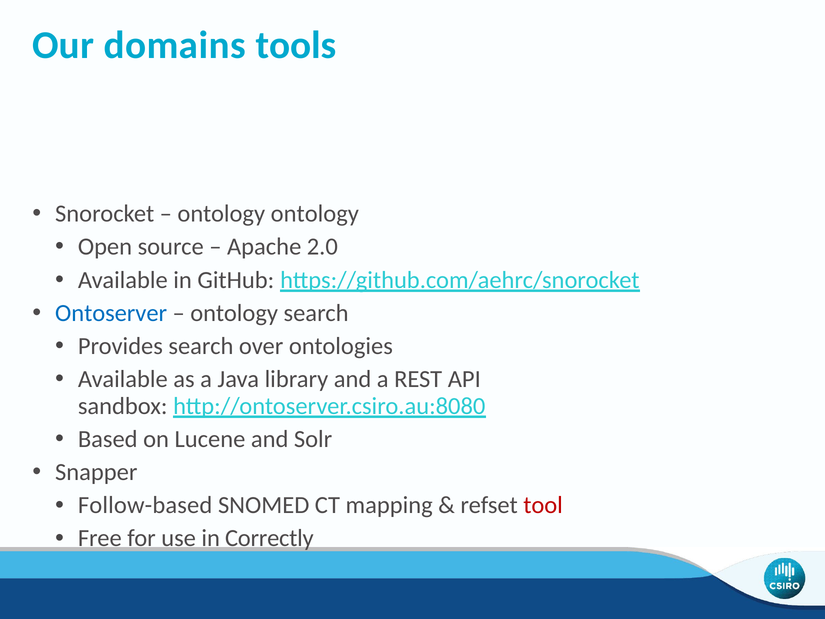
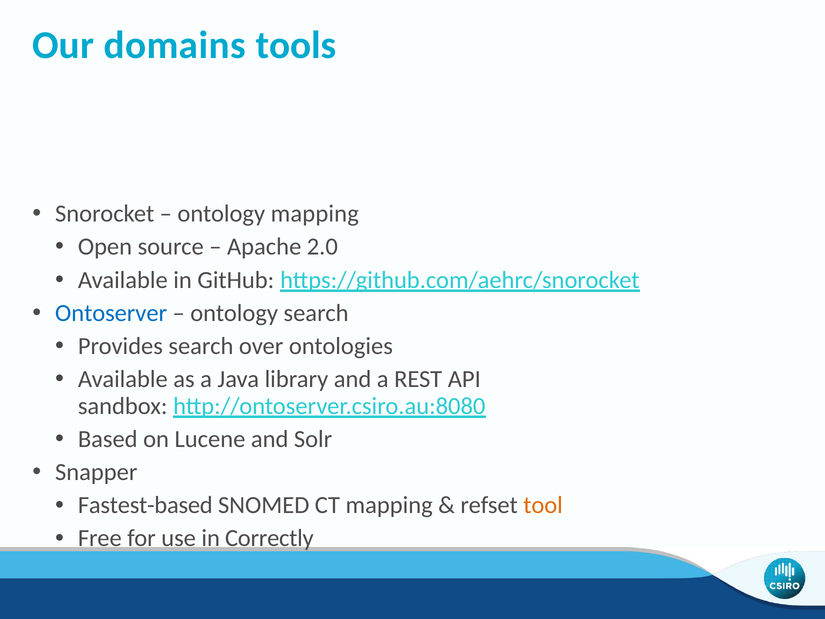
ontology ontology: ontology -> mapping
Follow-based: Follow-based -> Fastest-based
tool colour: red -> orange
